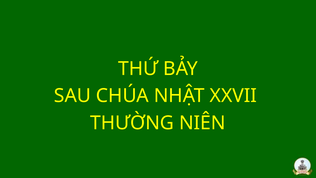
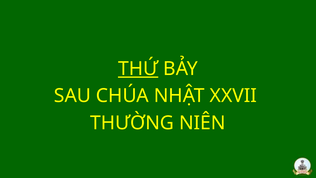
THỨ underline: none -> present
